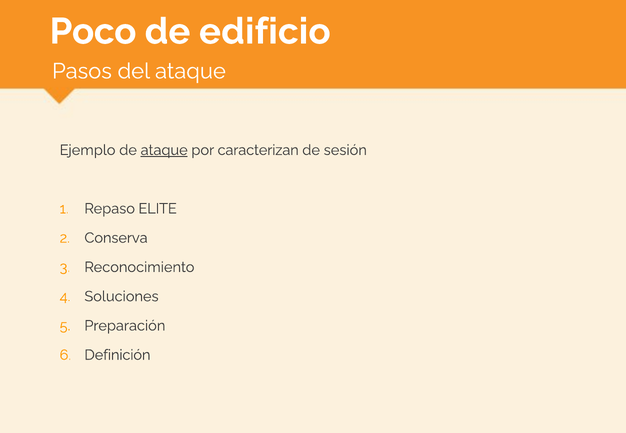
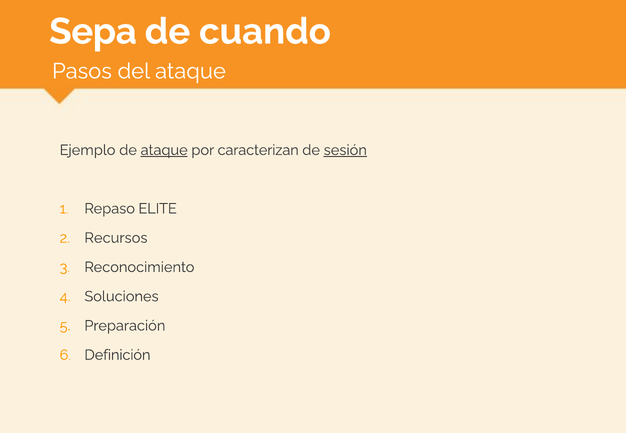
Poco: Poco -> Sepa
edificio: edificio -> cuando
sesión underline: none -> present
Conserva: Conserva -> Recursos
